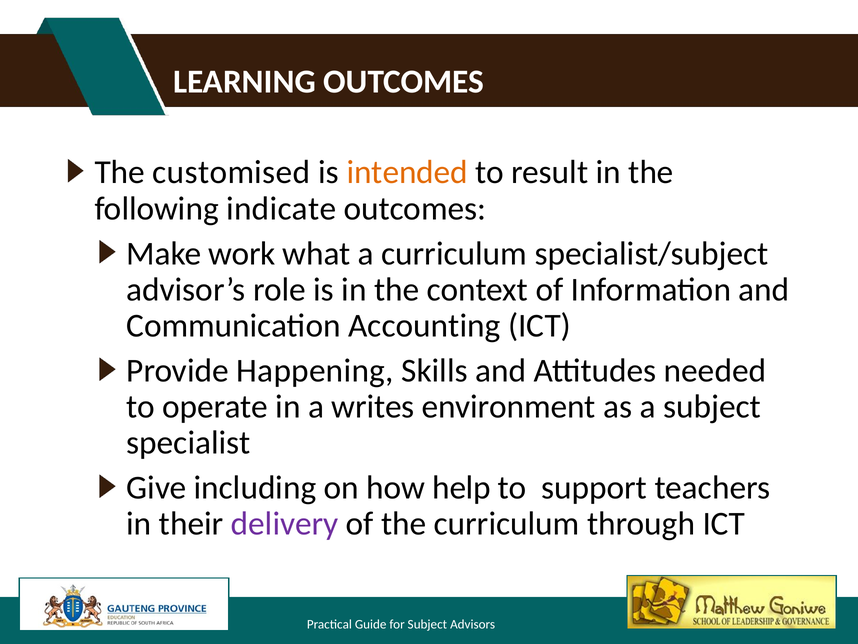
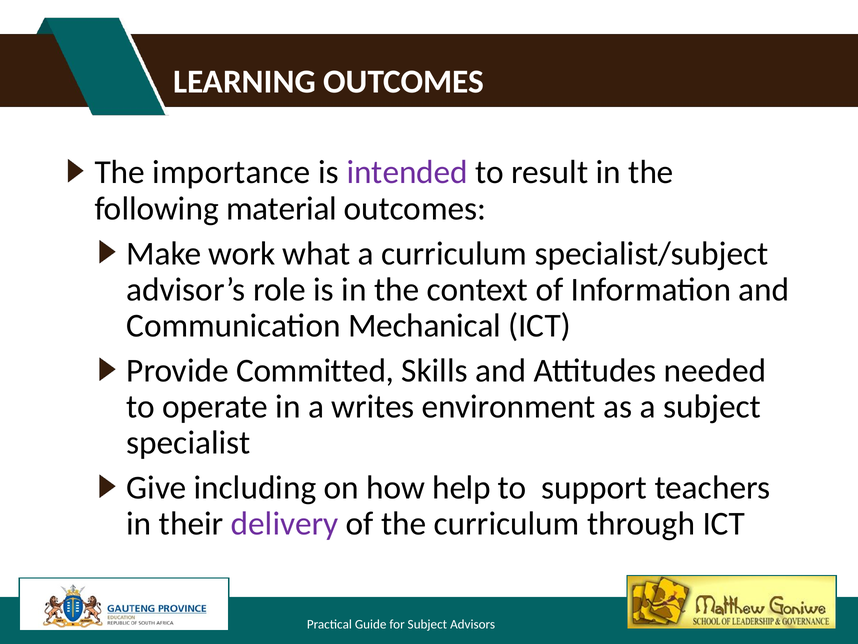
customised: customised -> importance
intended colour: orange -> purple
indicate: indicate -> material
Accounting: Accounting -> Mechanical
Happening: Happening -> Committed
